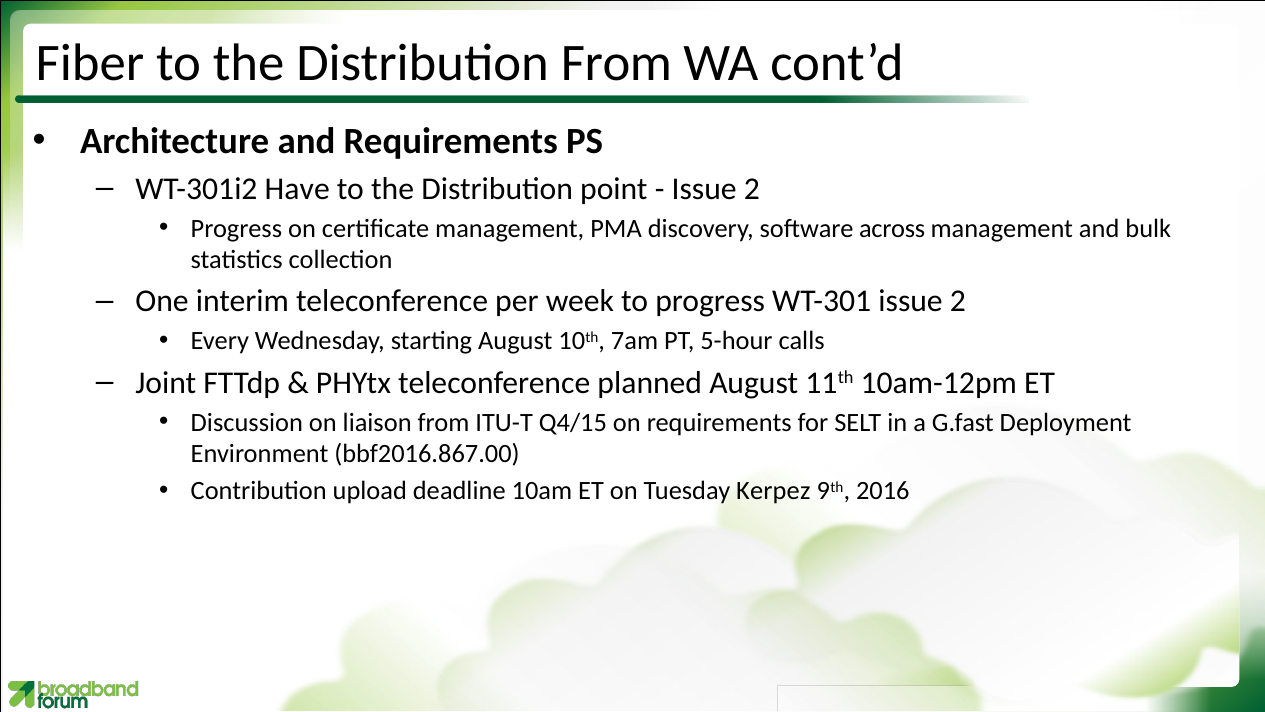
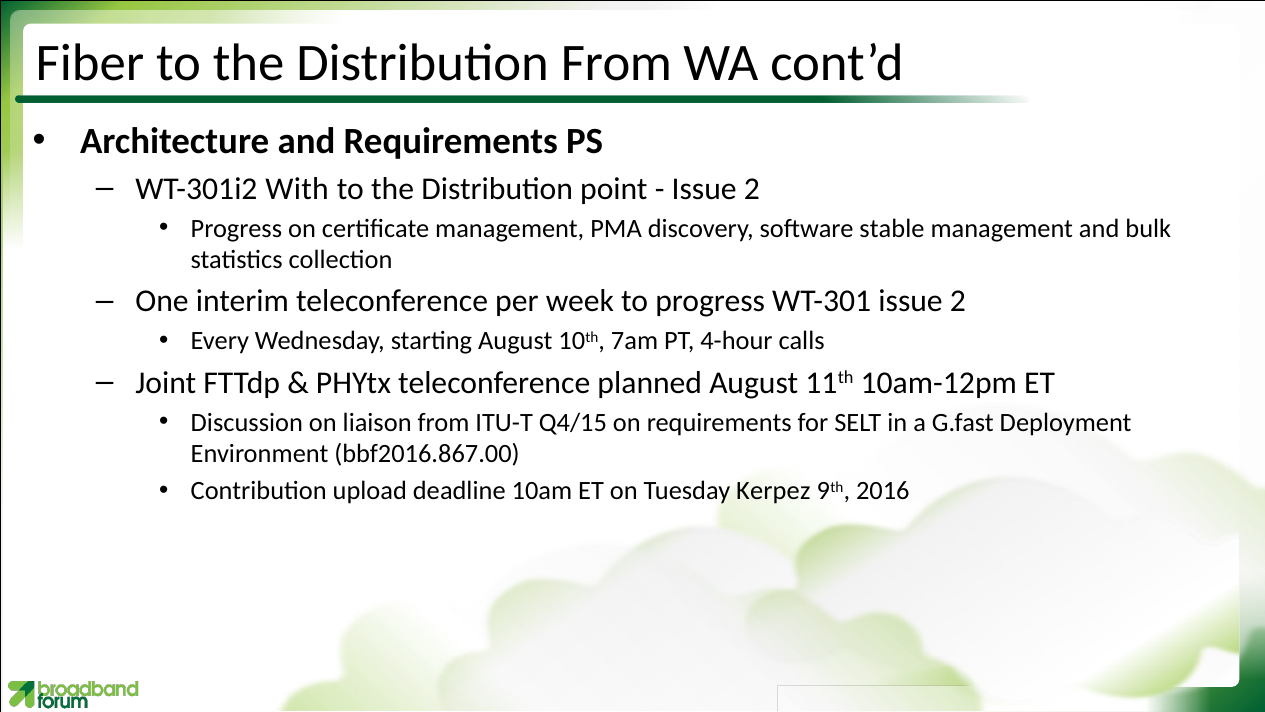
Have: Have -> With
across: across -> stable
5-hour: 5-hour -> 4-hour
